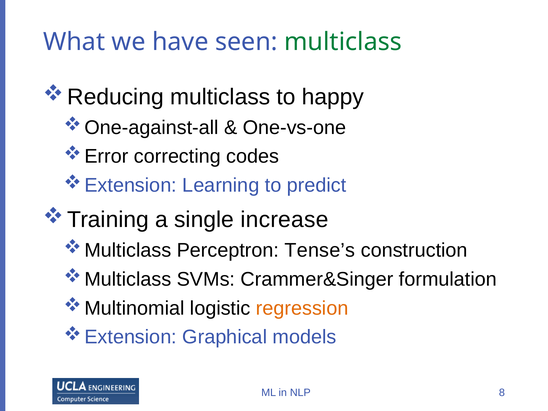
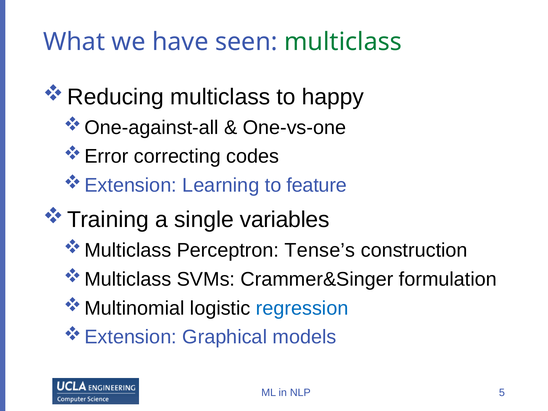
predict: predict -> feature
increase: increase -> variables
regression colour: orange -> blue
8: 8 -> 5
